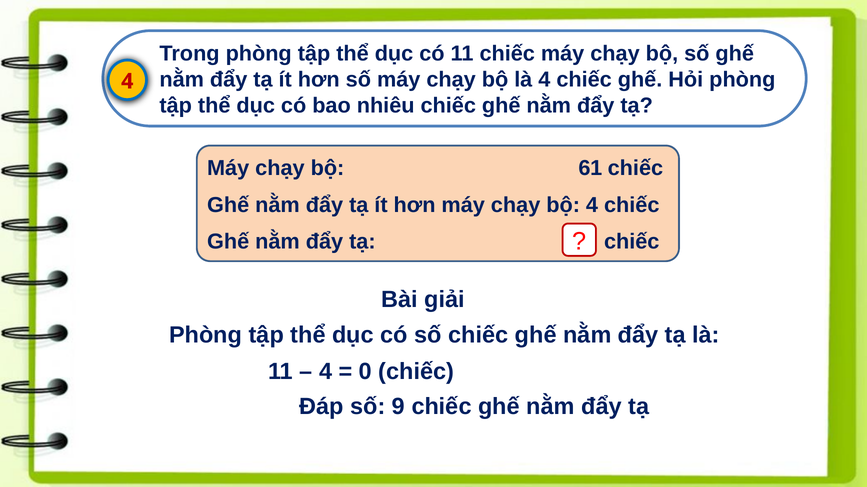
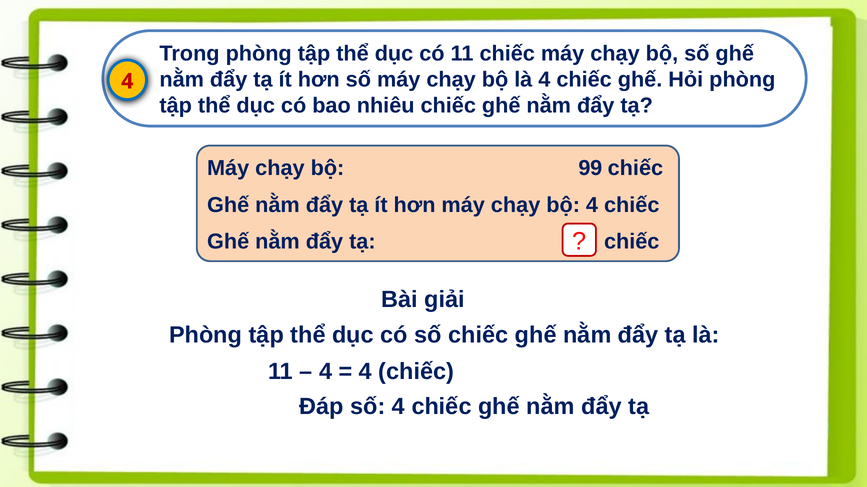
61: 61 -> 99
0 at (365, 372): 0 -> 4
số 9: 9 -> 4
